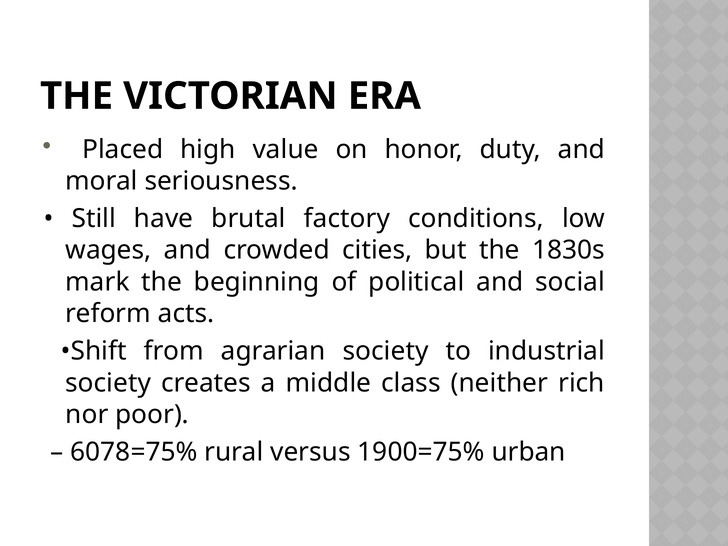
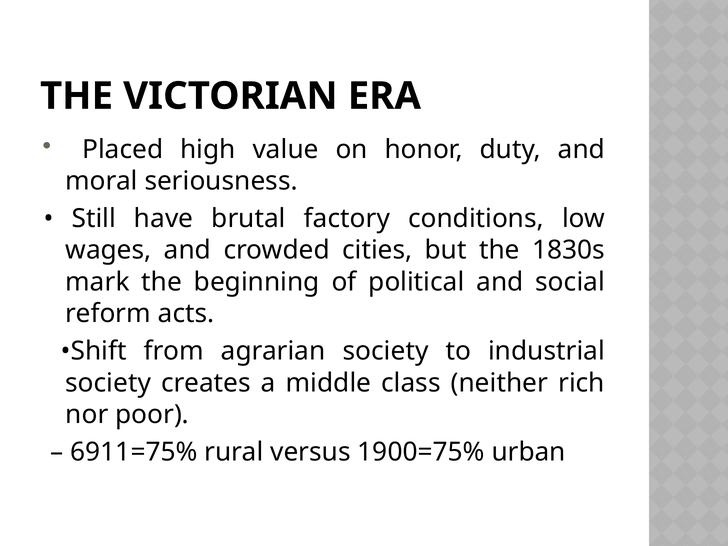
6078=75%: 6078=75% -> 6911=75%
